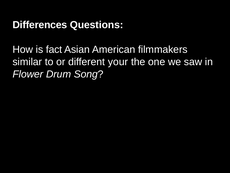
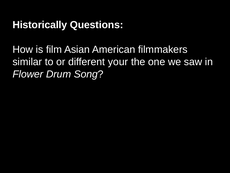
Differences: Differences -> Historically
fact: fact -> film
